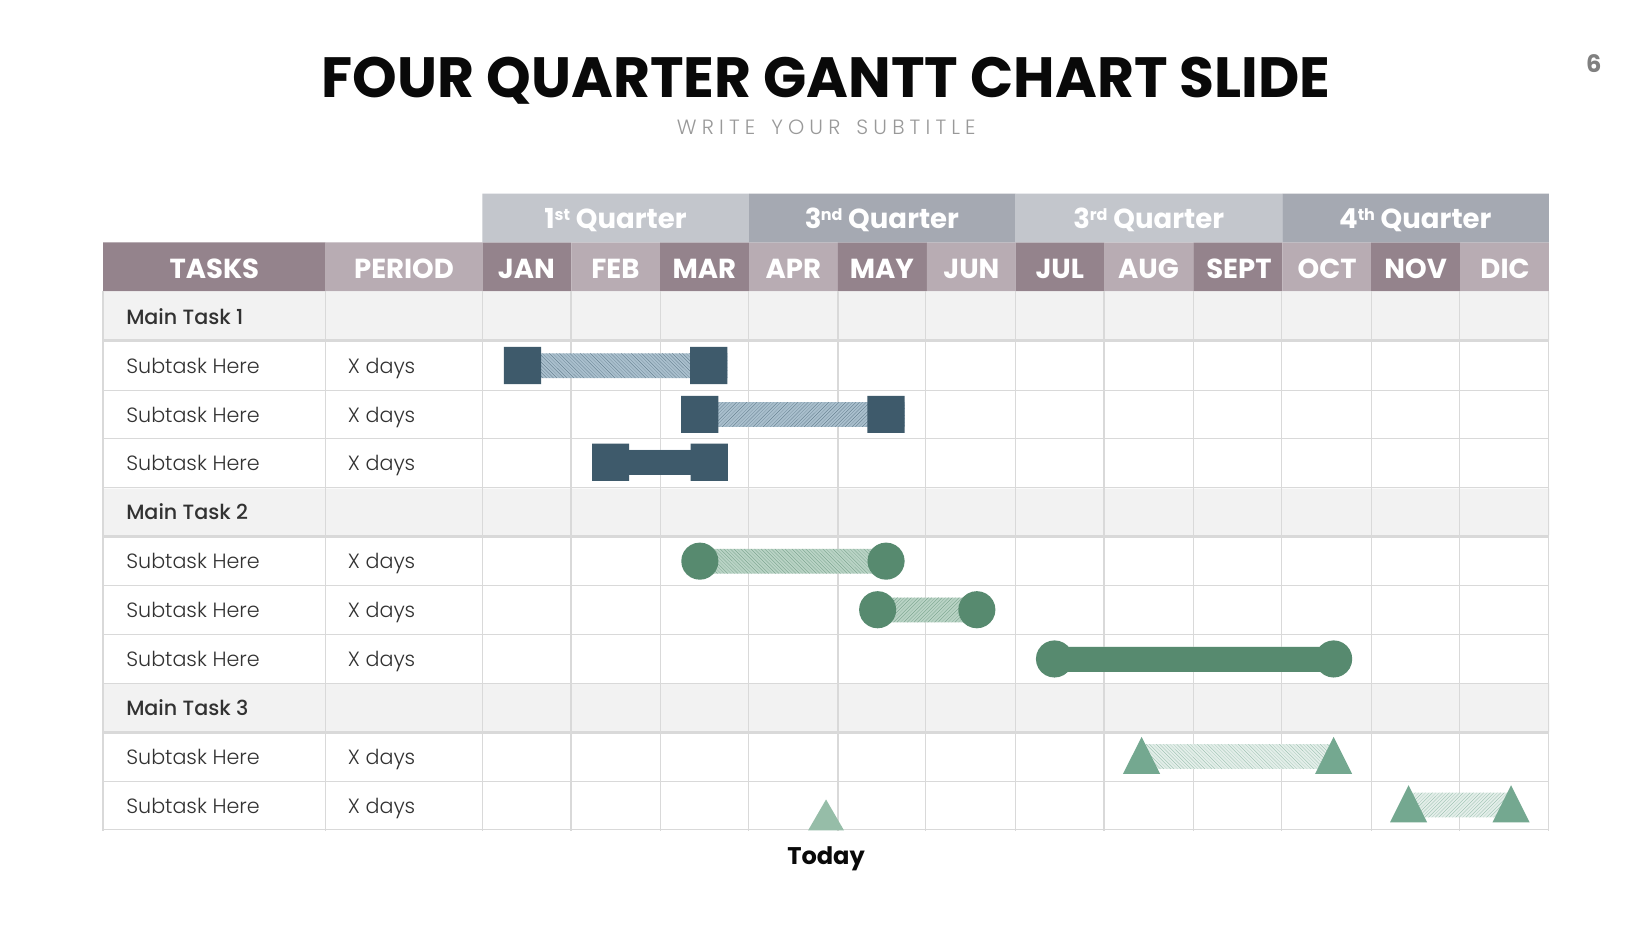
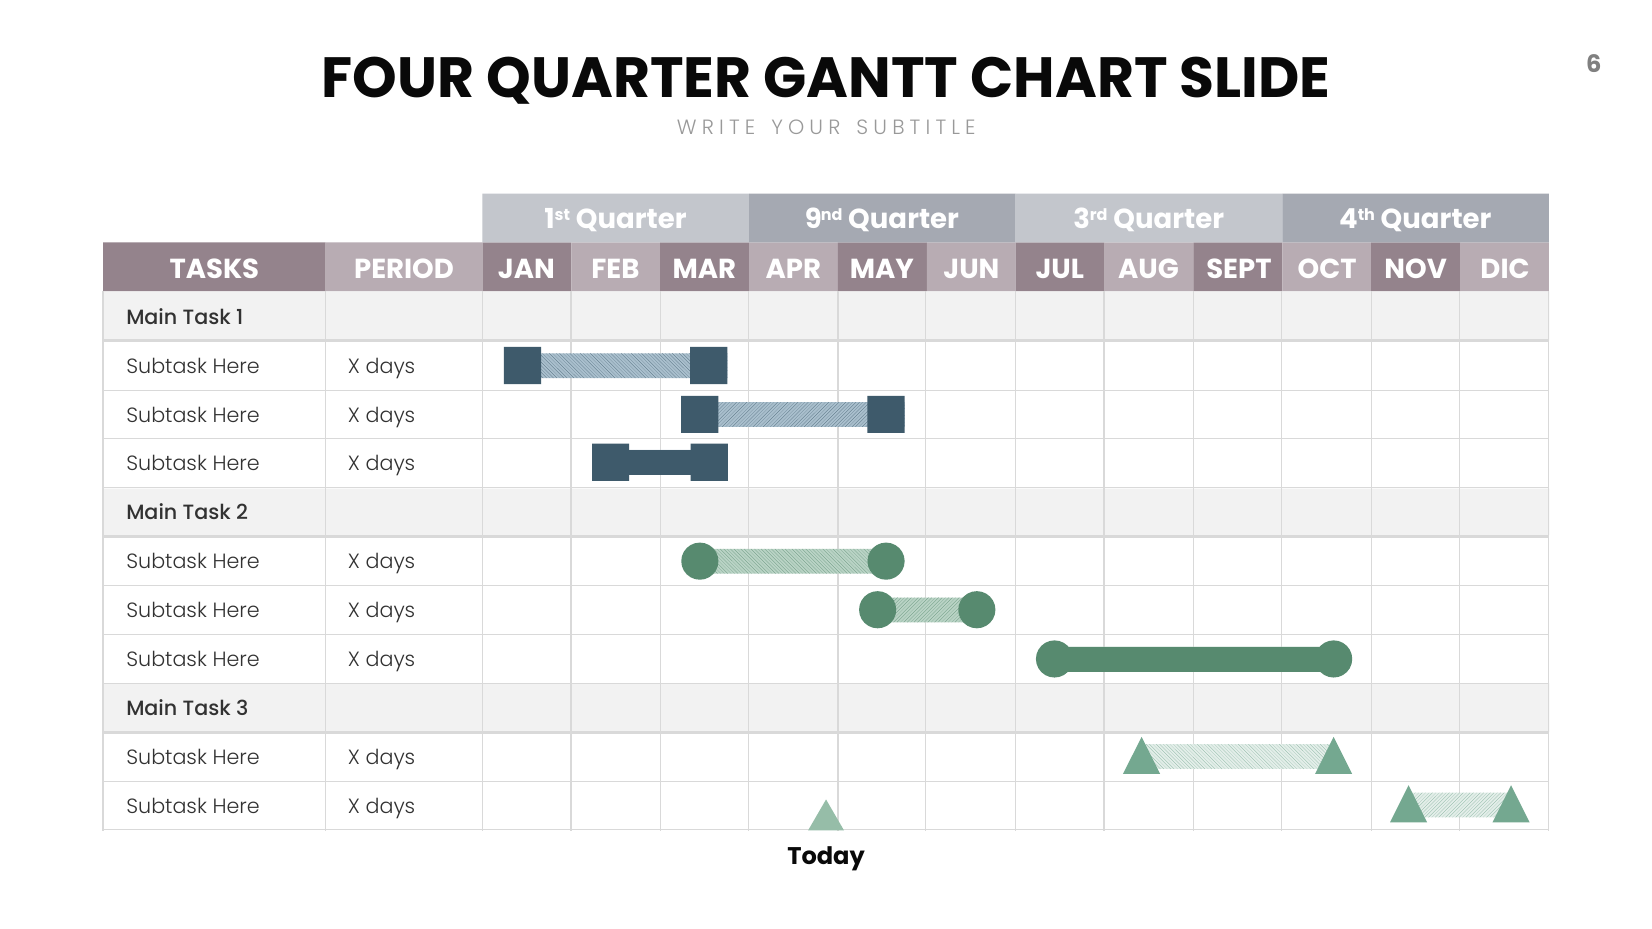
3 at (813, 220): 3 -> 9
